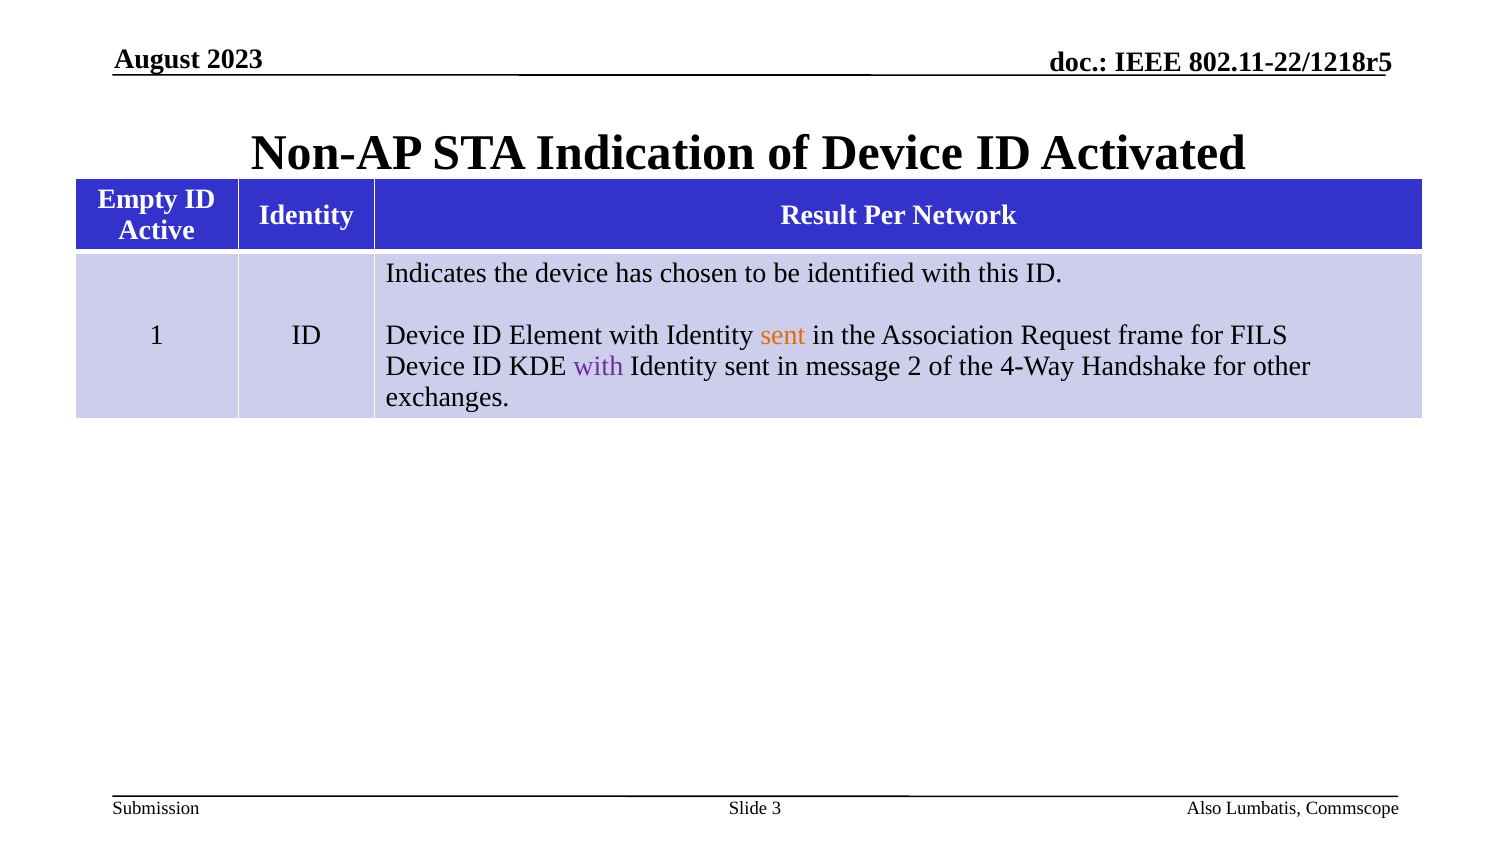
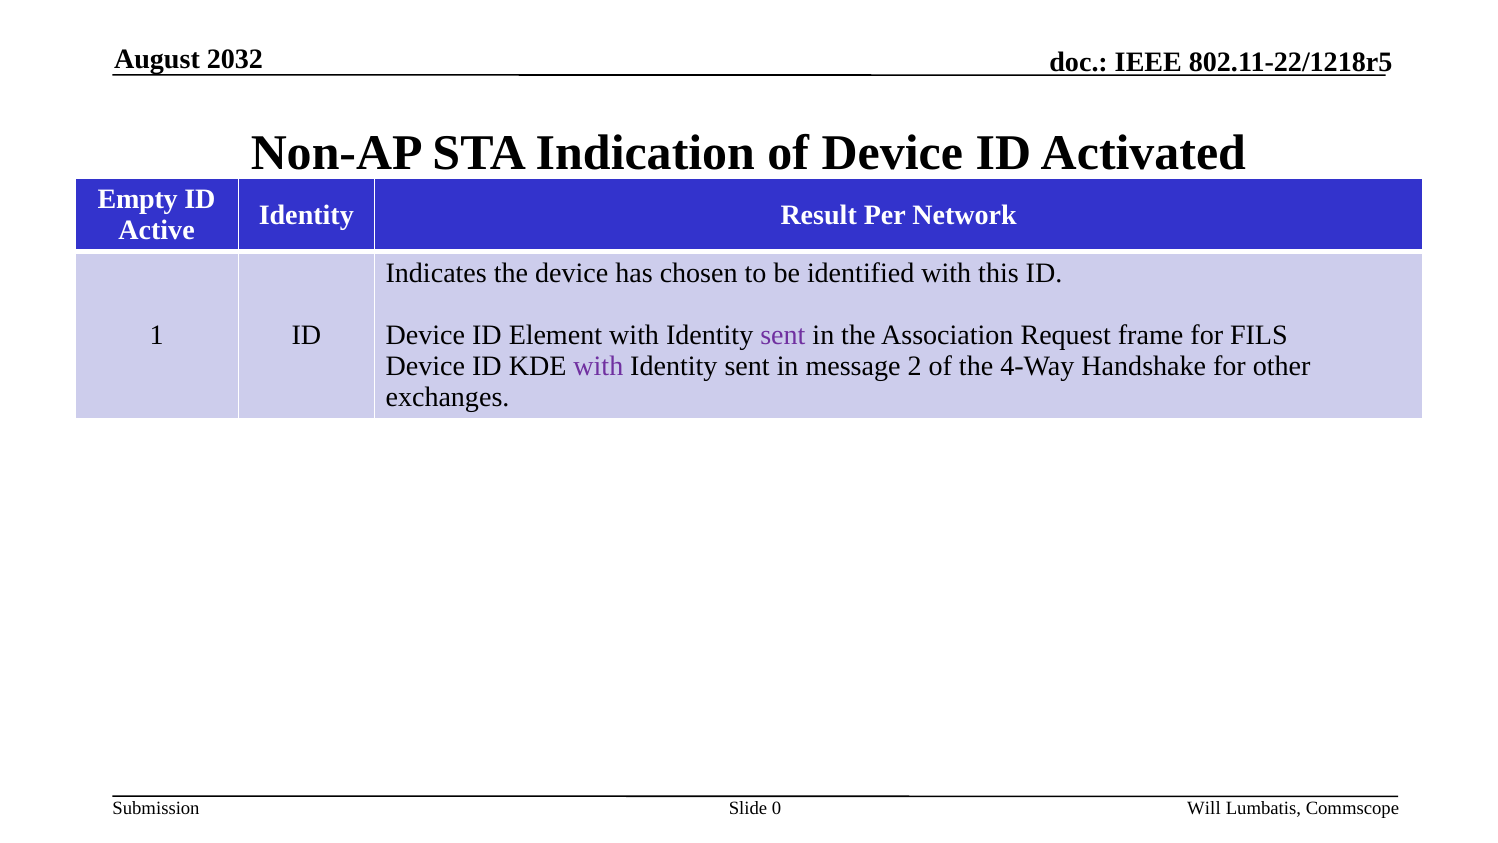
2023: 2023 -> 2032
sent at (783, 335) colour: orange -> purple
3: 3 -> 0
Also: Also -> Will
